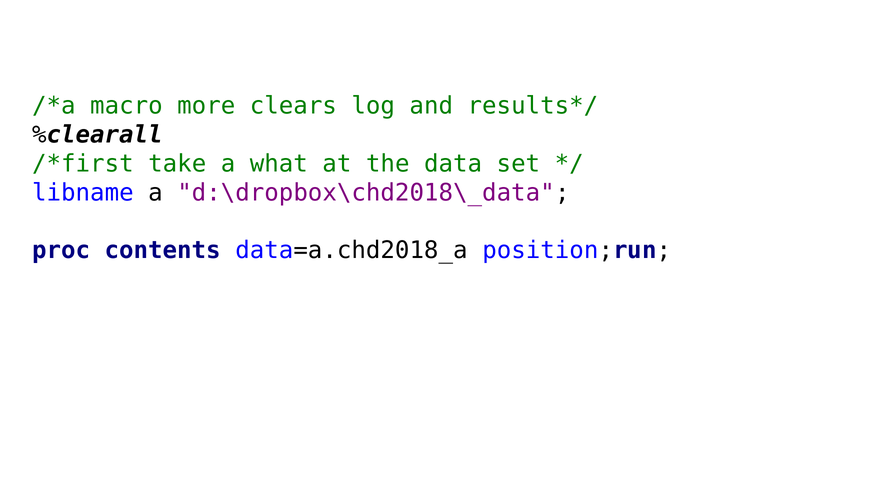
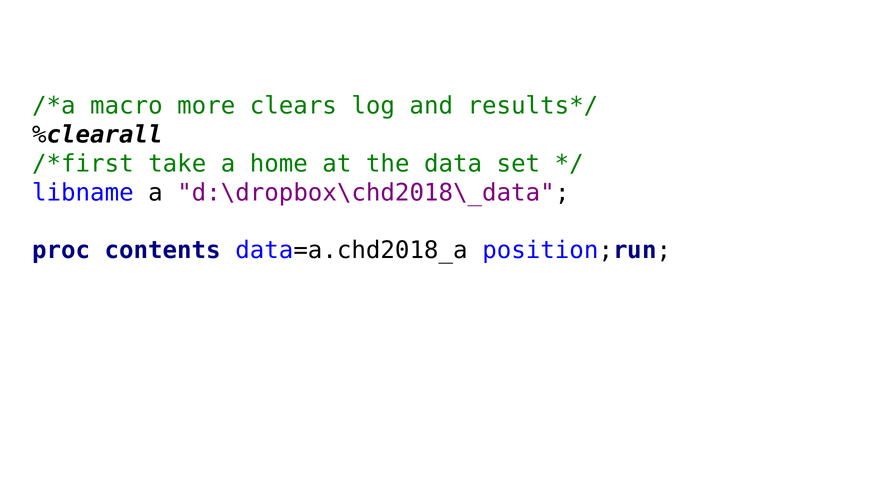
what: what -> home
